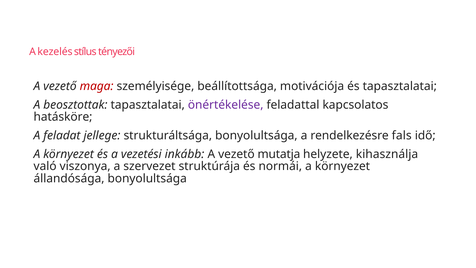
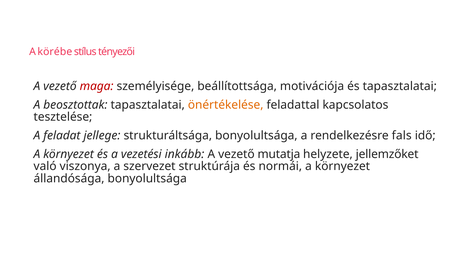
kezelés: kezelés -> körébe
önértékelése colour: purple -> orange
hatásköre: hatásköre -> tesztelése
kihasználja: kihasználja -> jellemzőket
